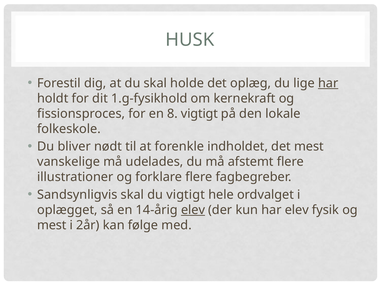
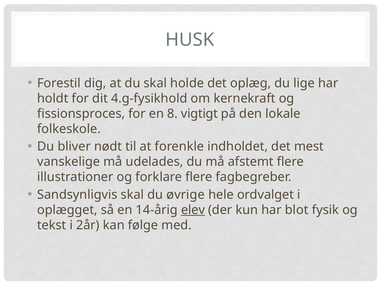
har at (328, 83) underline: present -> none
1.g-fysikhold: 1.g-fysikhold -> 4.g-fysikhold
du vigtigt: vigtigt -> øvrige
har elev: elev -> blot
mest at (52, 226): mest -> tekst
